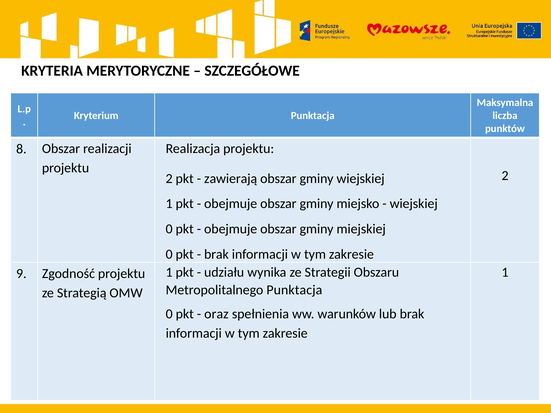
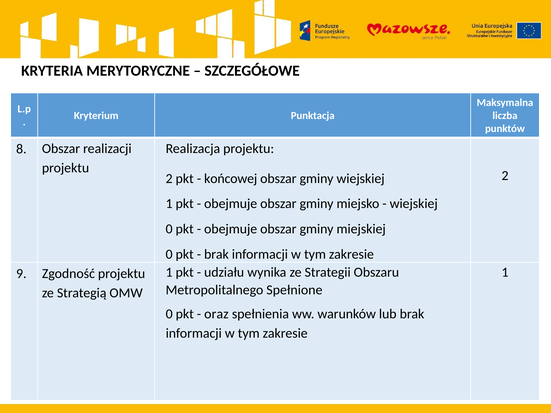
zawierają: zawierają -> końcowej
Metropolitalnego Punktacja: Punktacja -> Spełnione
